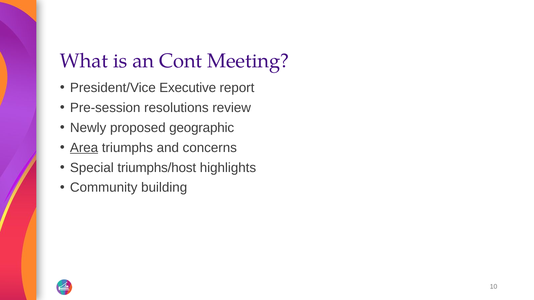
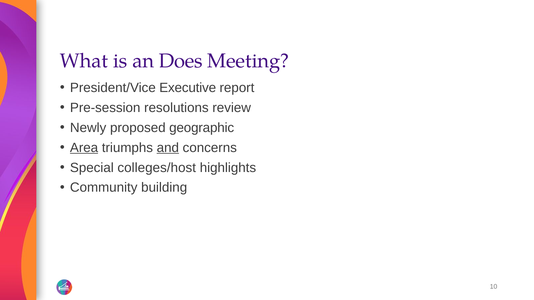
Cont: Cont -> Does
and underline: none -> present
triumphs/host: triumphs/host -> colleges/host
